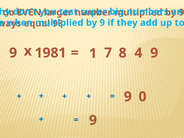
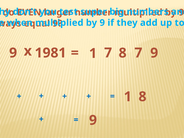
1 4: 4 -> 7
9 at (128, 97): 9 -> 1
0 at (142, 97): 0 -> 8
